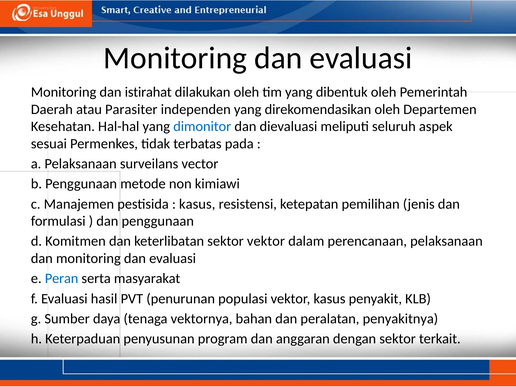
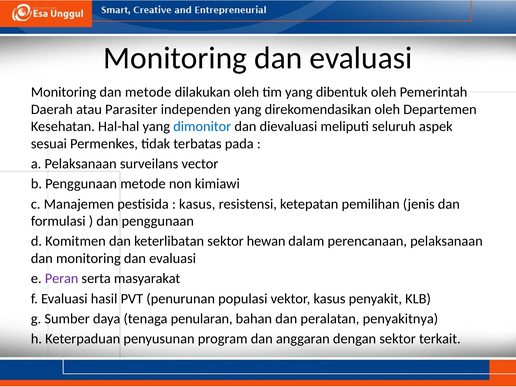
dan istirahat: istirahat -> metode
sektor vektor: vektor -> hewan
Peran colour: blue -> purple
vektornya: vektornya -> penularan
